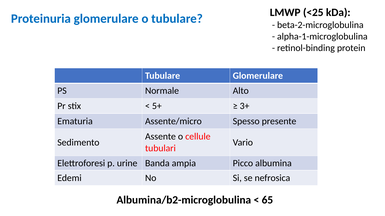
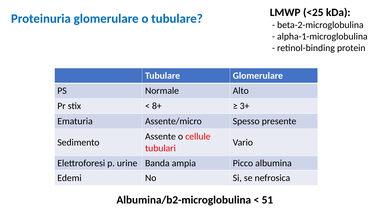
5+: 5+ -> 8+
65: 65 -> 51
